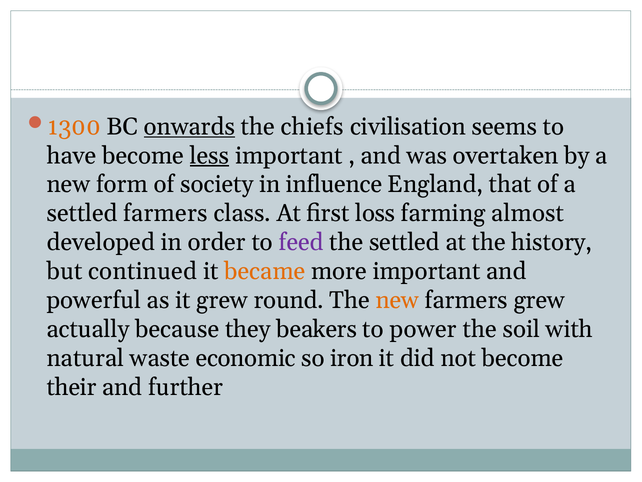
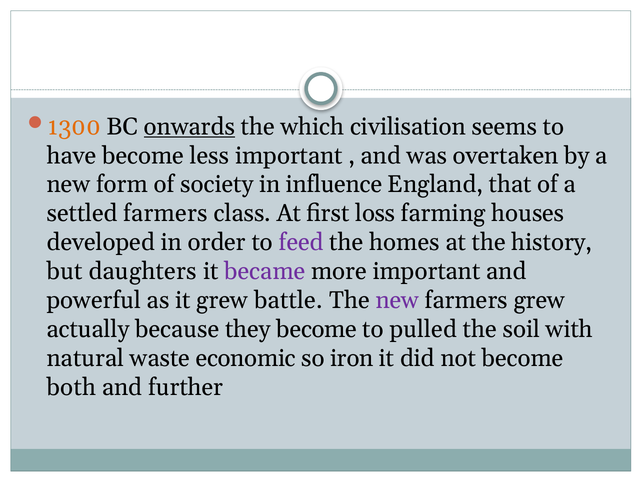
chiefs: chiefs -> which
less underline: present -> none
almost: almost -> houses
the settled: settled -> homes
continued: continued -> daughters
became colour: orange -> purple
round: round -> battle
new at (397, 300) colour: orange -> purple
they beakers: beakers -> become
power: power -> pulled
their: their -> both
